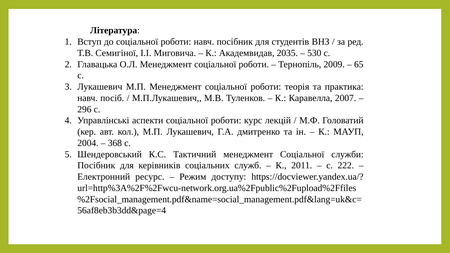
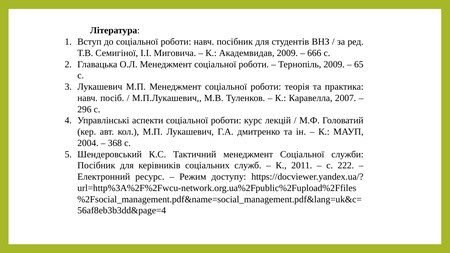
Академвидав 2035: 2035 -> 2009
530: 530 -> 666
